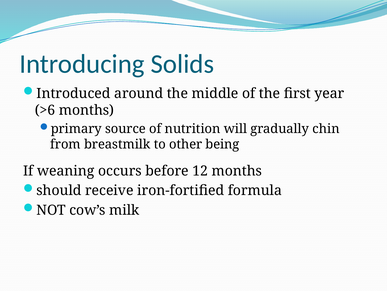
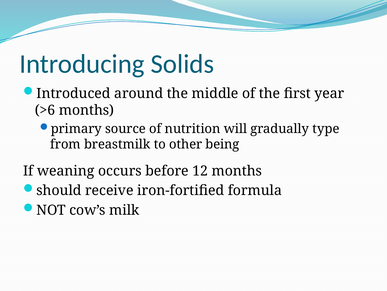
chin: chin -> type
